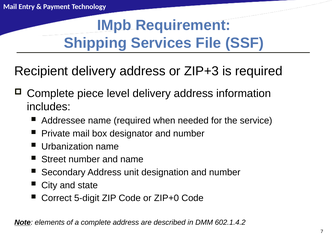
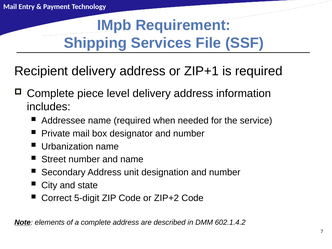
ZIP+3: ZIP+3 -> ZIP+1
ZIP+0: ZIP+0 -> ZIP+2
